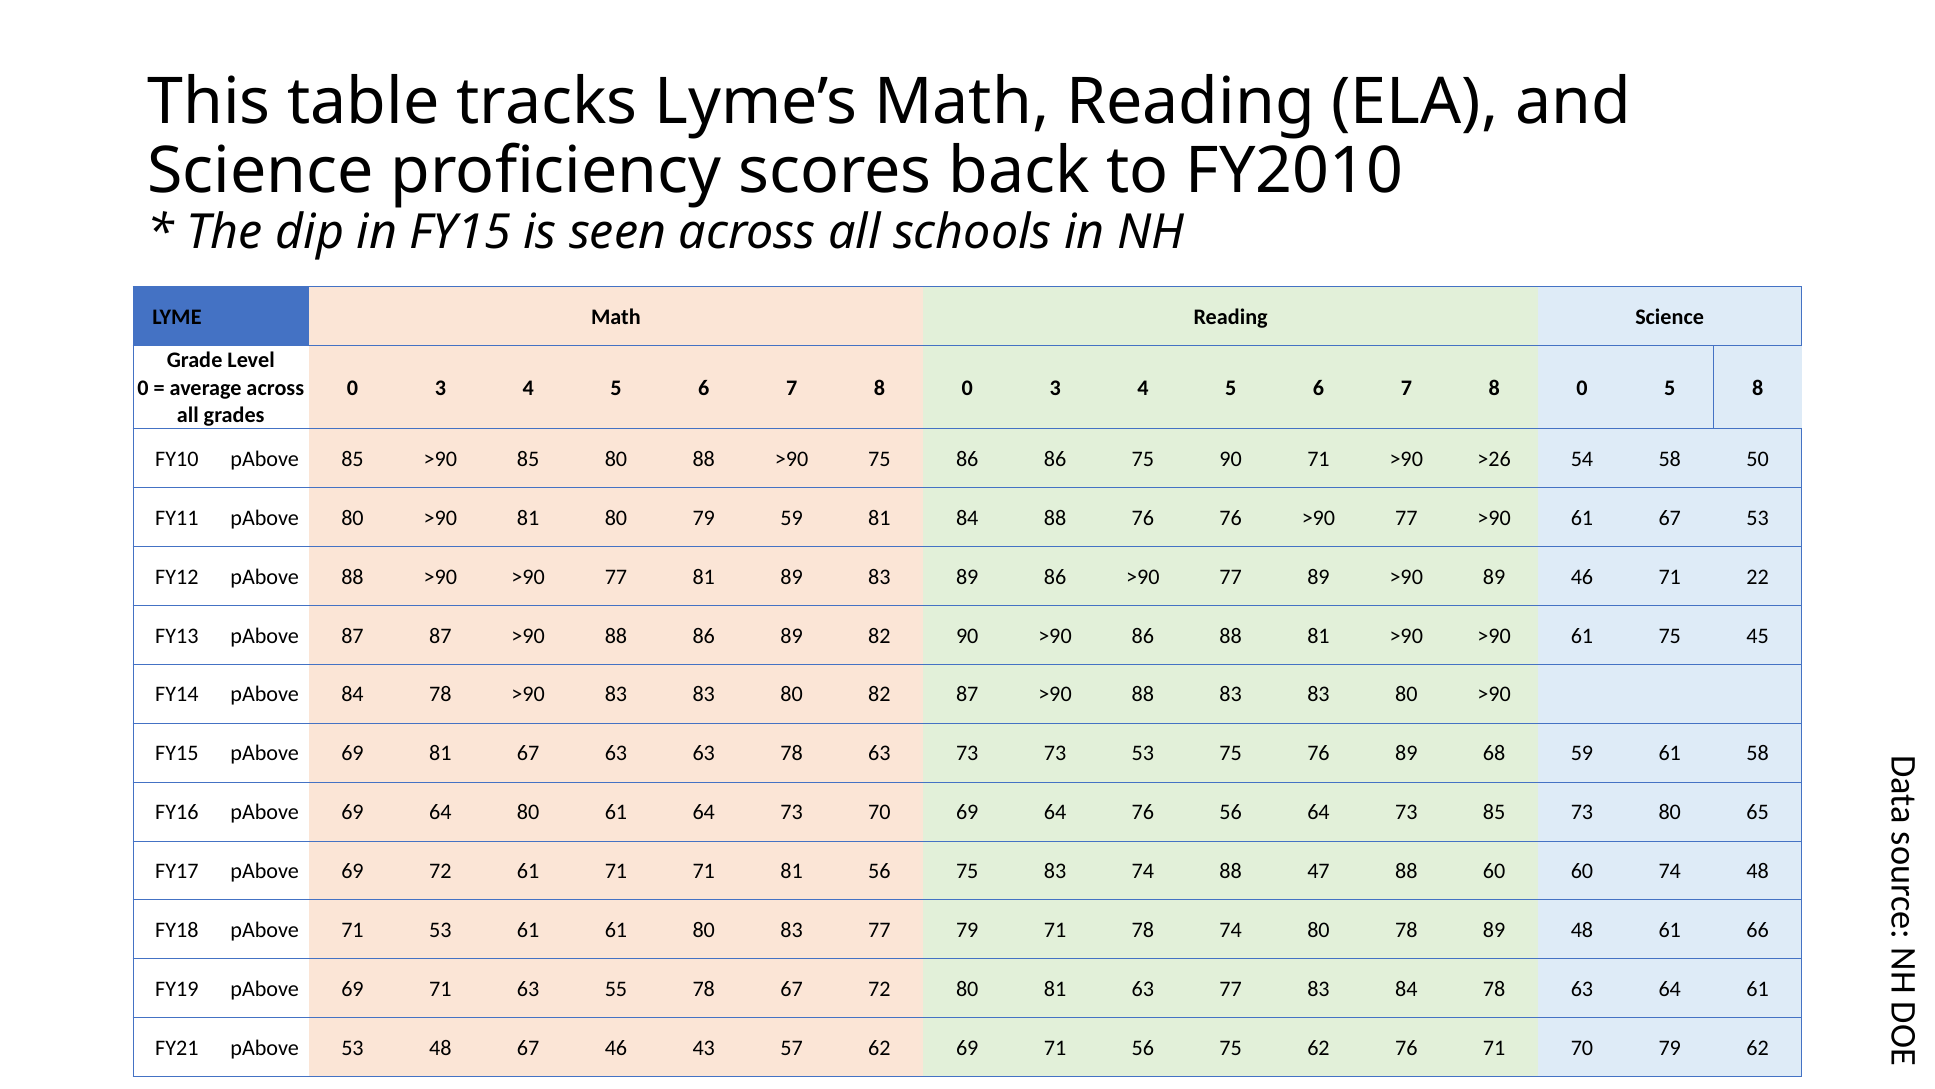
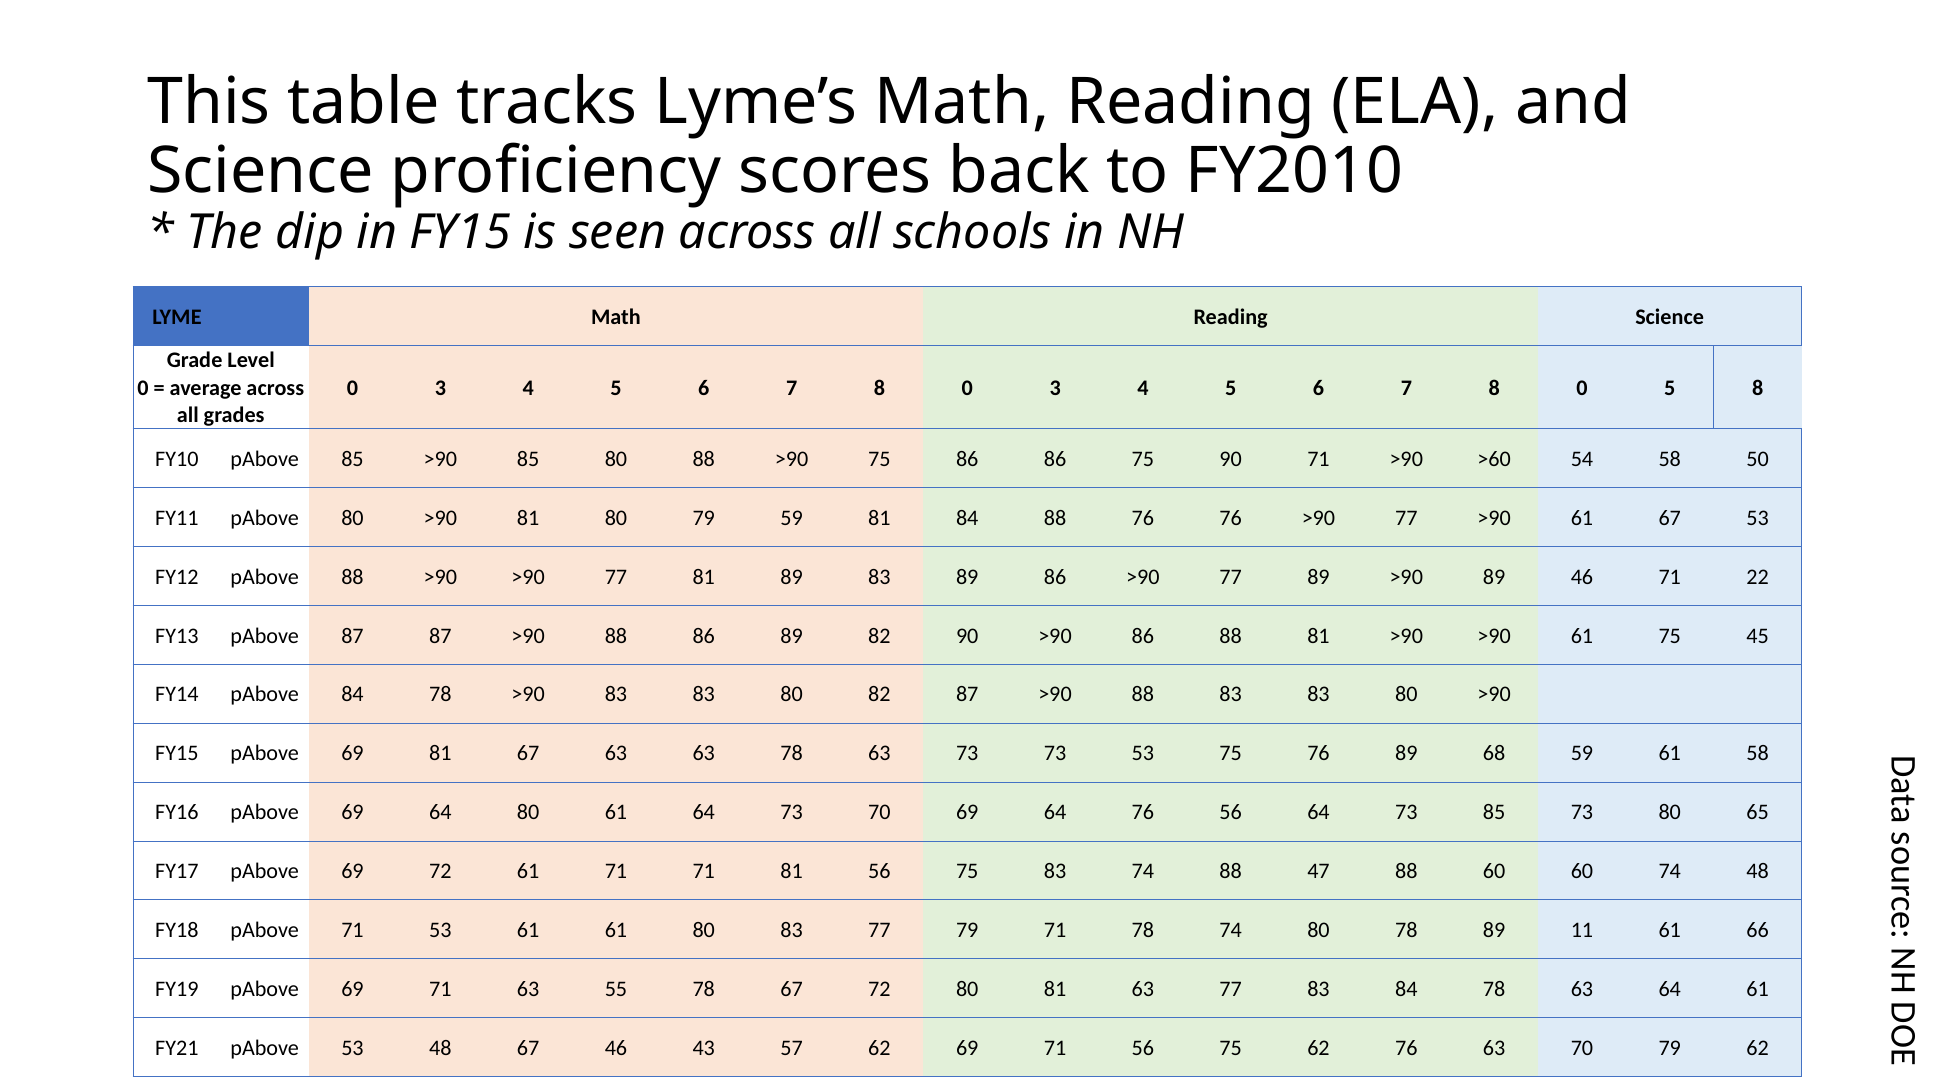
>26: >26 -> >60
89 48: 48 -> 11
76 71: 71 -> 63
